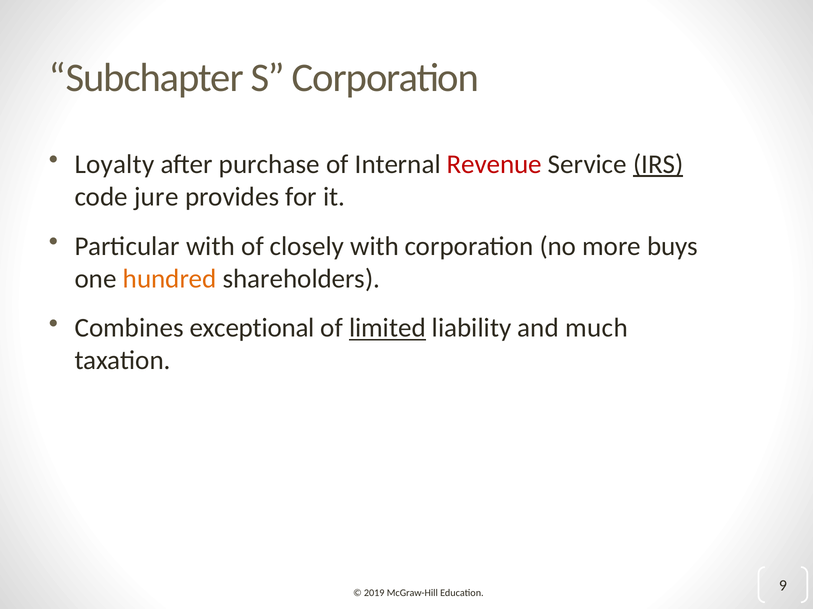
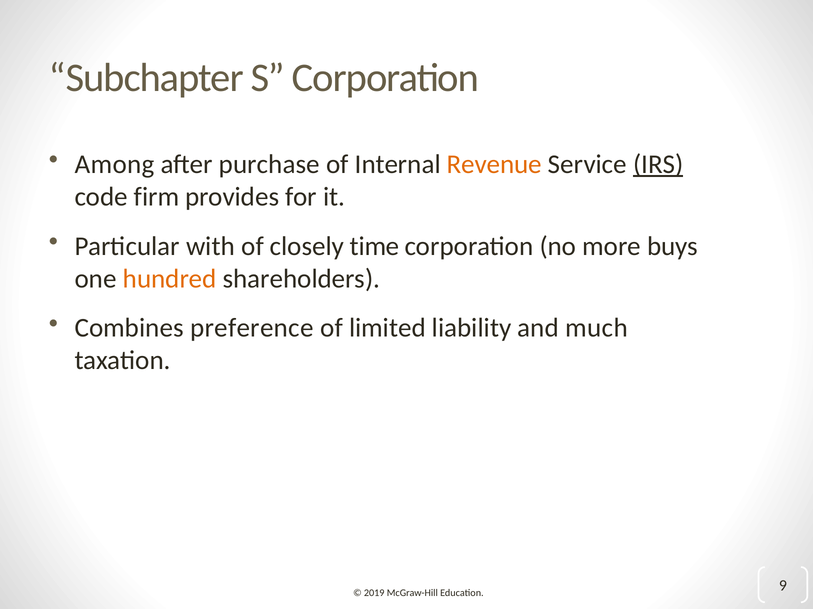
Loyalty: Loyalty -> Among
Revenue colour: red -> orange
jure: jure -> firm
closely with: with -> time
exceptional: exceptional -> preference
limited underline: present -> none
